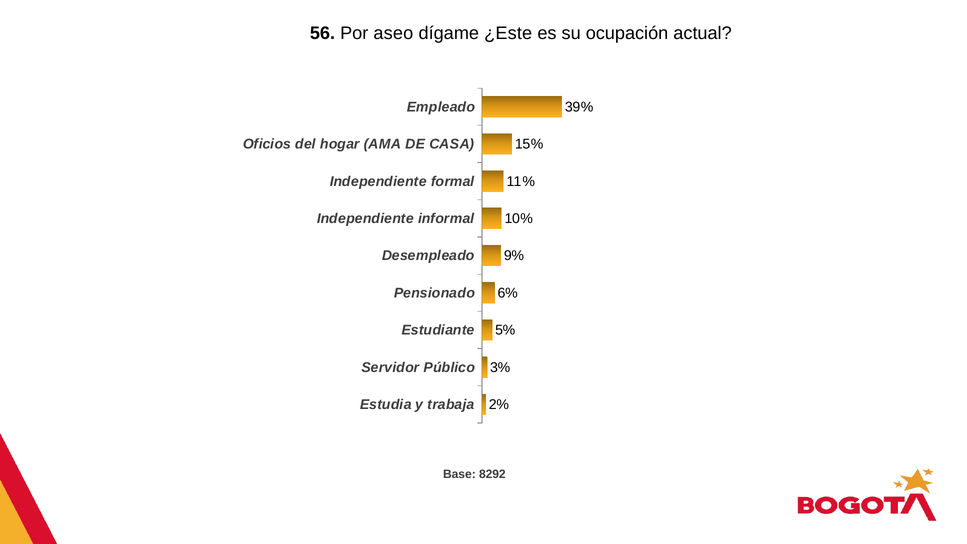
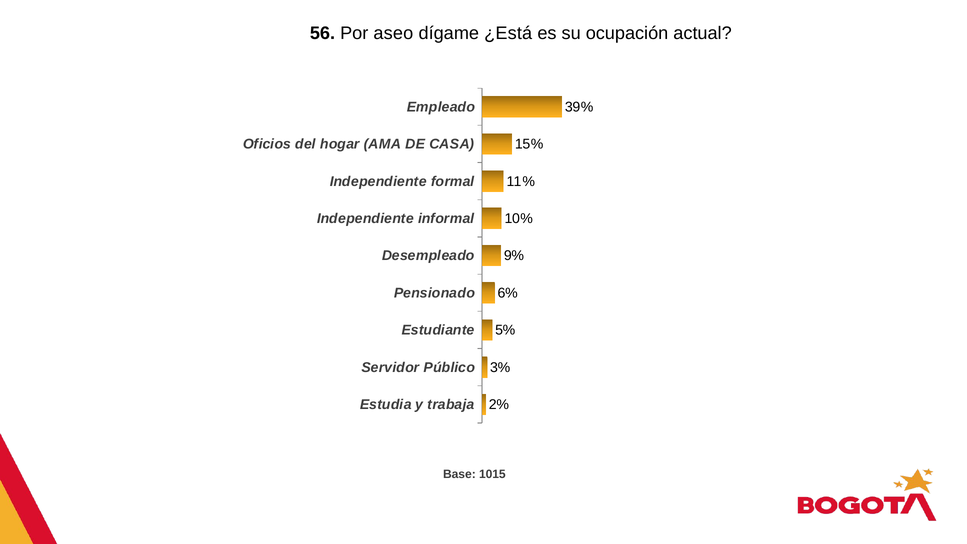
¿Este: ¿Este -> ¿Está
8292: 8292 -> 1015
